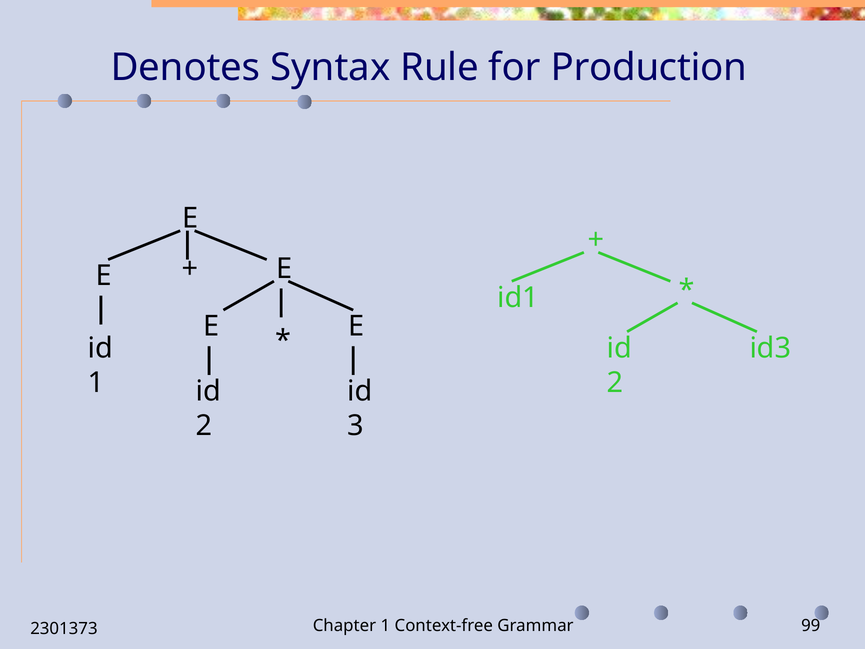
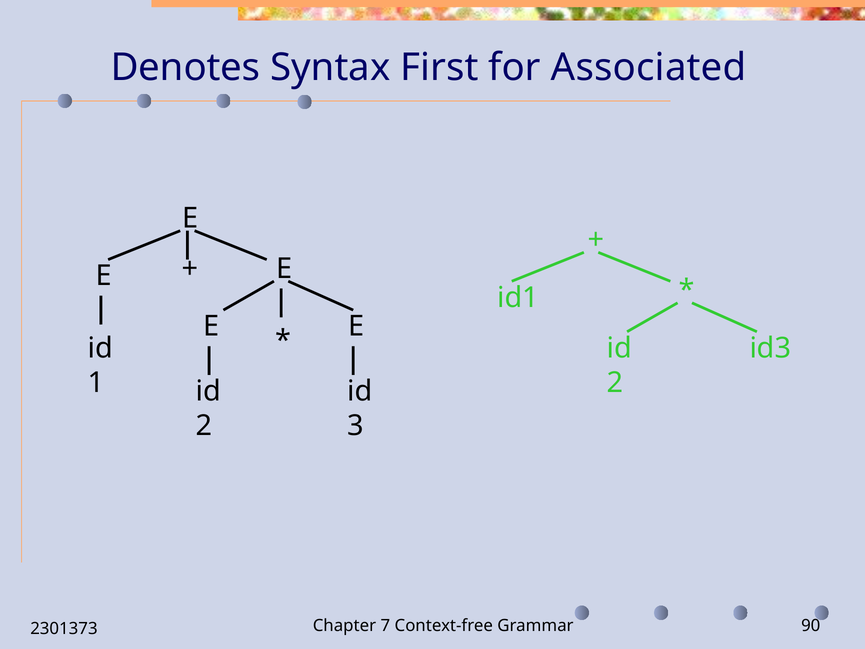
Rule: Rule -> First
Production: Production -> Associated
Chapter 1: 1 -> 7
99: 99 -> 90
